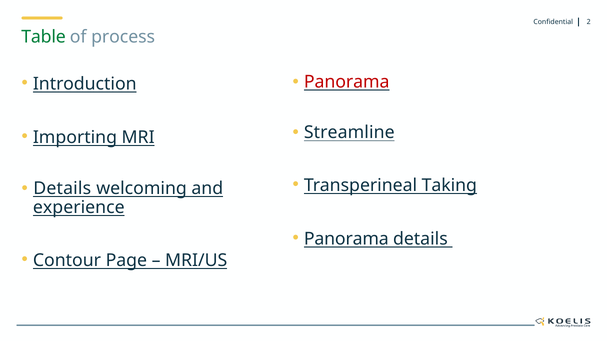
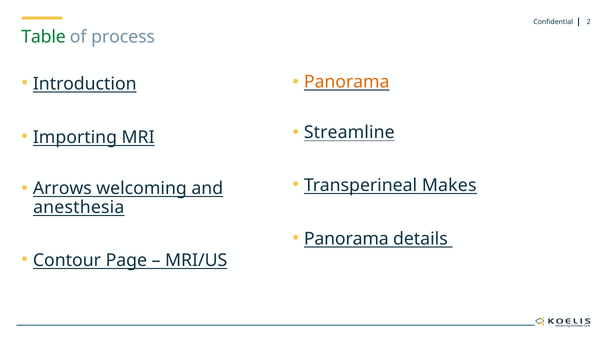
Panorama at (347, 82) colour: red -> orange
Taking: Taking -> Makes
Details at (62, 189): Details -> Arrows
experience: experience -> anesthesia
